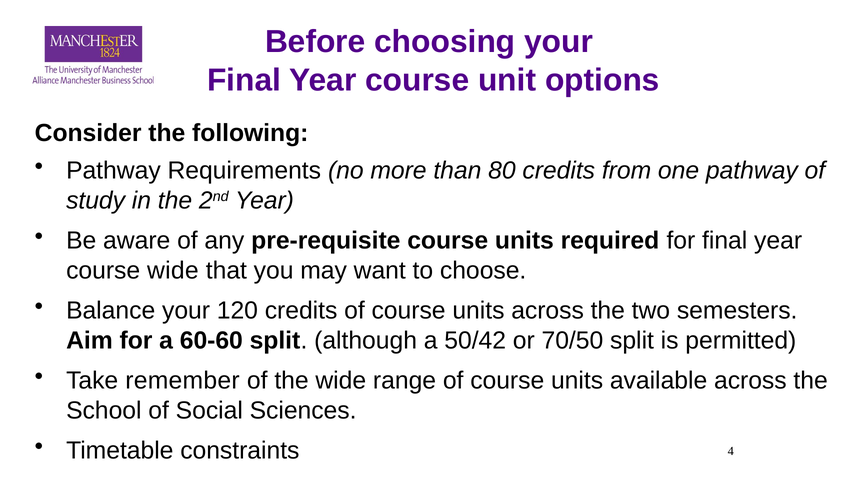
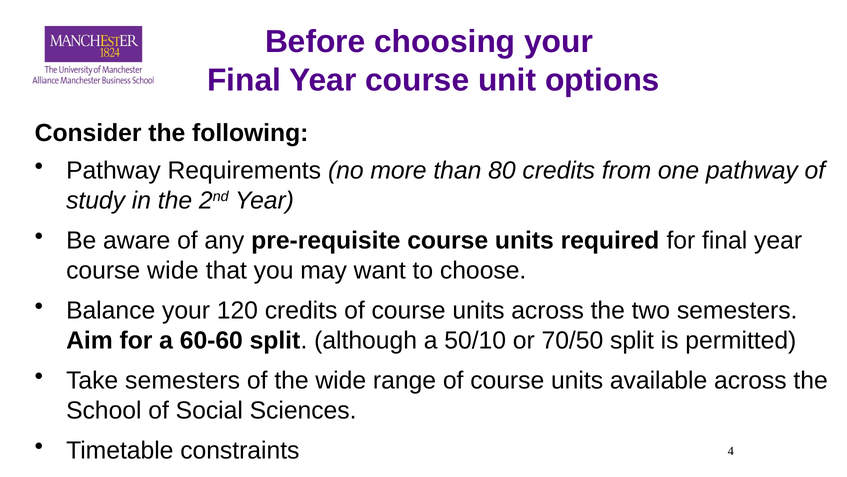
50/42: 50/42 -> 50/10
Take remember: remember -> semesters
